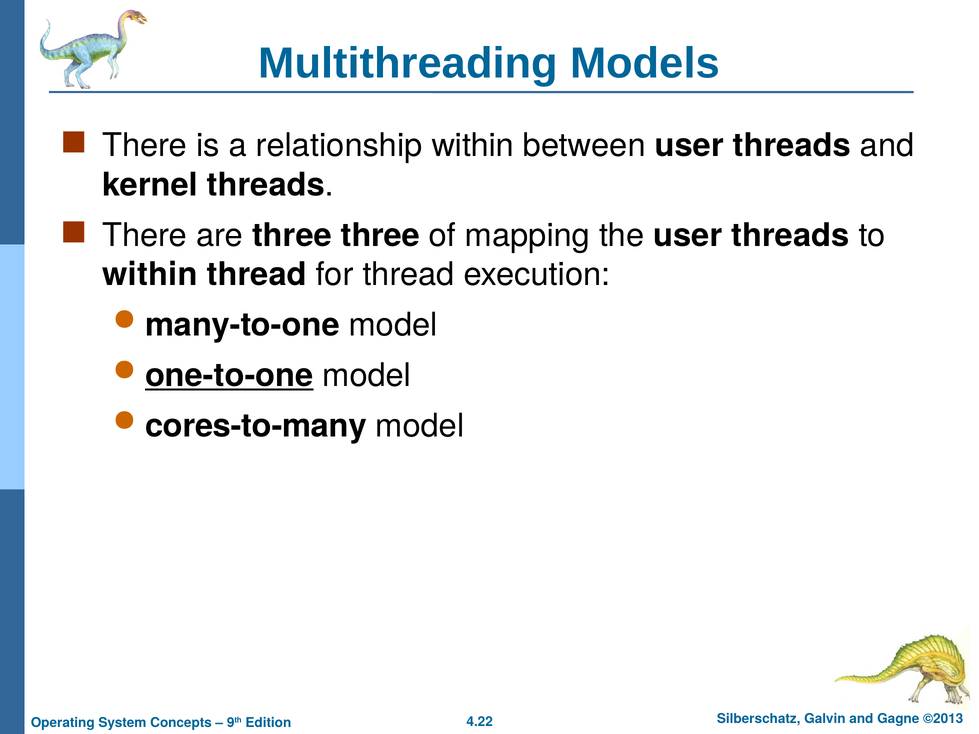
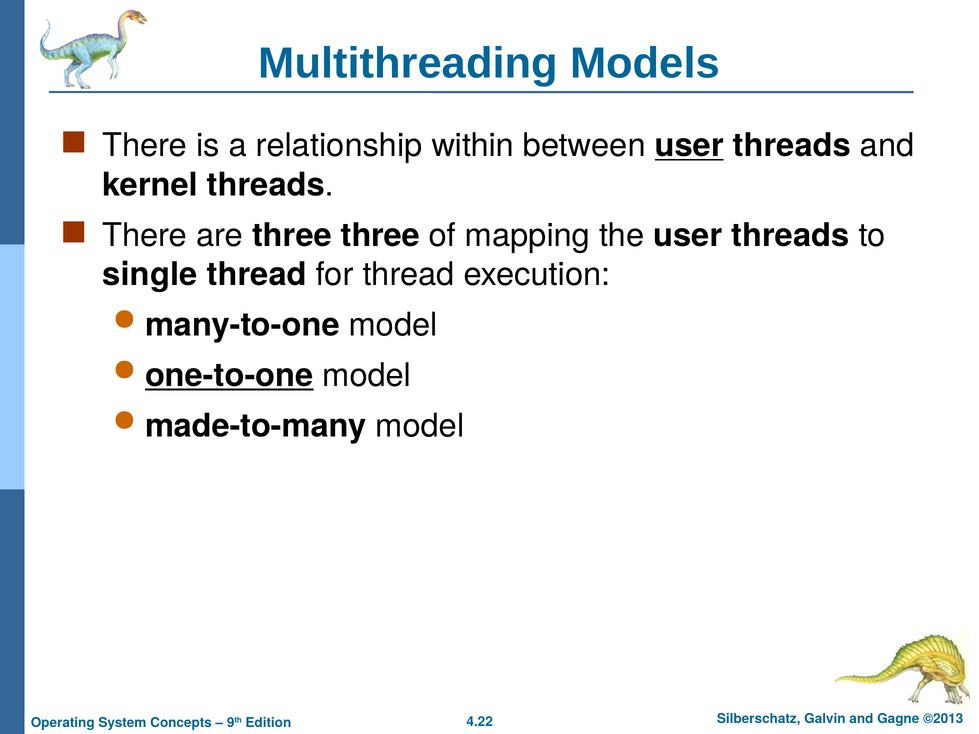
user at (689, 146) underline: none -> present
within at (150, 275): within -> single
cores-to-many: cores-to-many -> made-to-many
